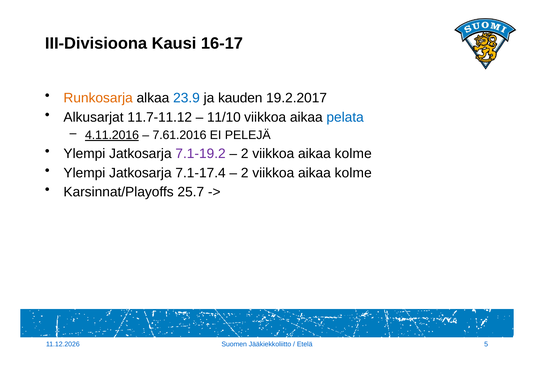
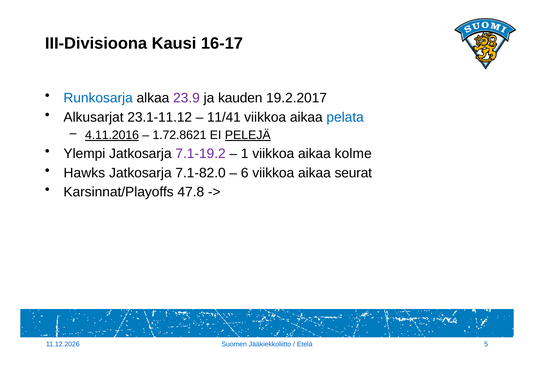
Runkosarja colour: orange -> blue
23.9 colour: blue -> purple
11.7-11.12: 11.7-11.12 -> 23.1-11.12
11/10: 11/10 -> 11/41
7.61.2016: 7.61.2016 -> 1.72.8621
PELEJÄ underline: none -> present
2 at (245, 154): 2 -> 1
Ylempi at (84, 173): Ylempi -> Hawks
7.1-17.4: 7.1-17.4 -> 7.1-82.0
2 at (245, 173): 2 -> 6
kolme at (353, 173): kolme -> seurat
25.7: 25.7 -> 47.8
